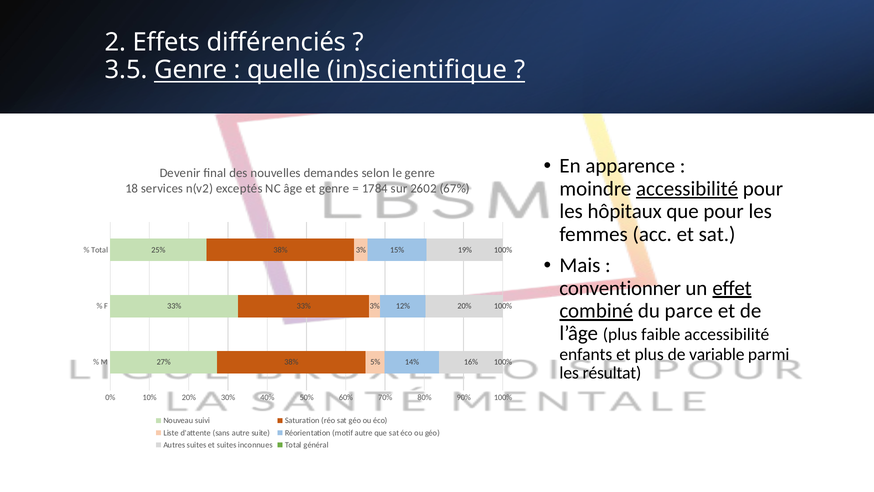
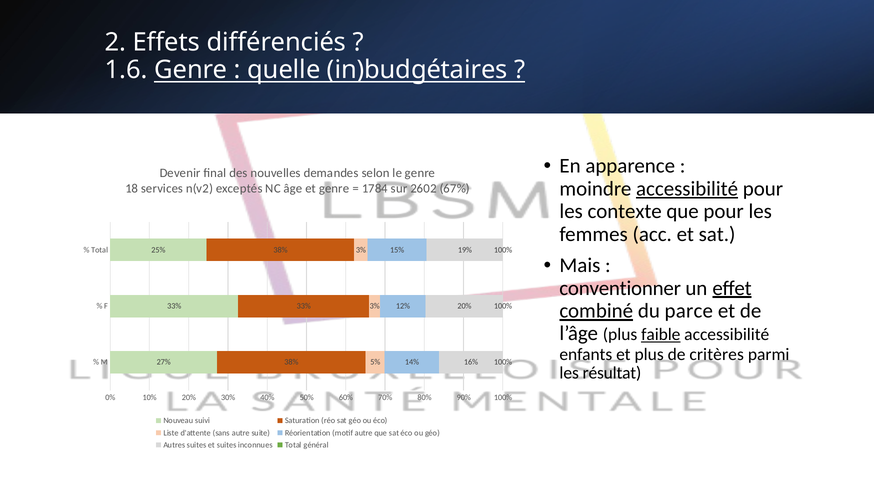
3.5: 3.5 -> 1.6
in)scientifique: in)scientifique -> in)budgétaires
hôpitaux: hôpitaux -> contexte
faible underline: none -> present
variable: variable -> critères
